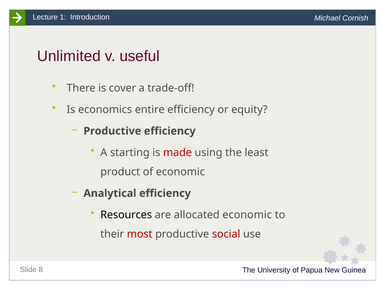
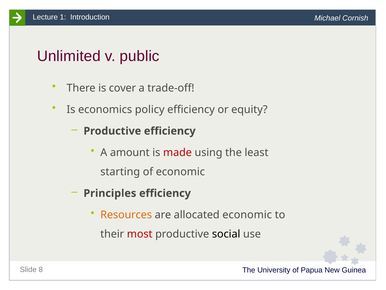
useful: useful -> public
entire: entire -> policy
starting: starting -> amount
product: product -> starting
Analytical: Analytical -> Principles
Resources colour: black -> orange
social colour: red -> black
